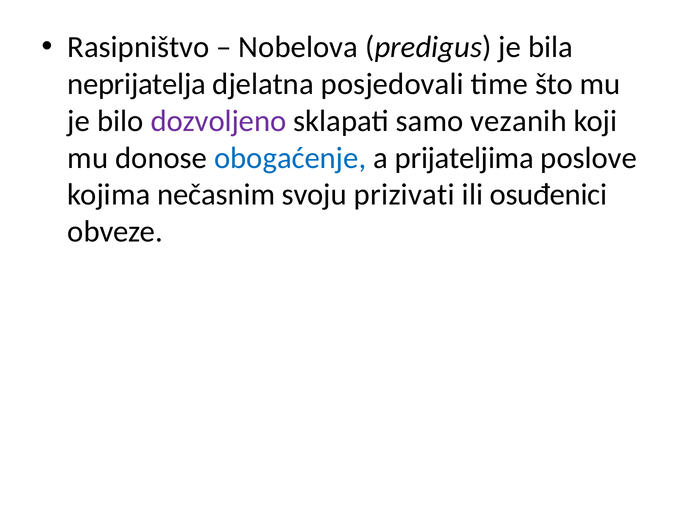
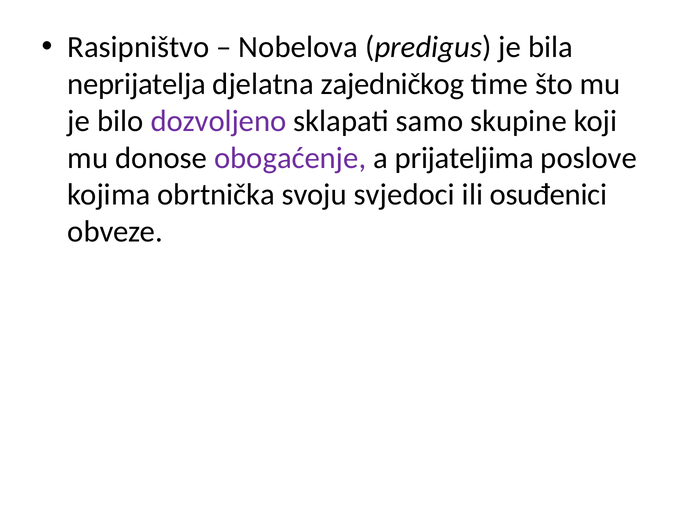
posjedovali: posjedovali -> zajedničkog
vezanih: vezanih -> skupine
obogaćenje colour: blue -> purple
nečasnim: nečasnim -> obrtnička
prizivati: prizivati -> svjedoci
